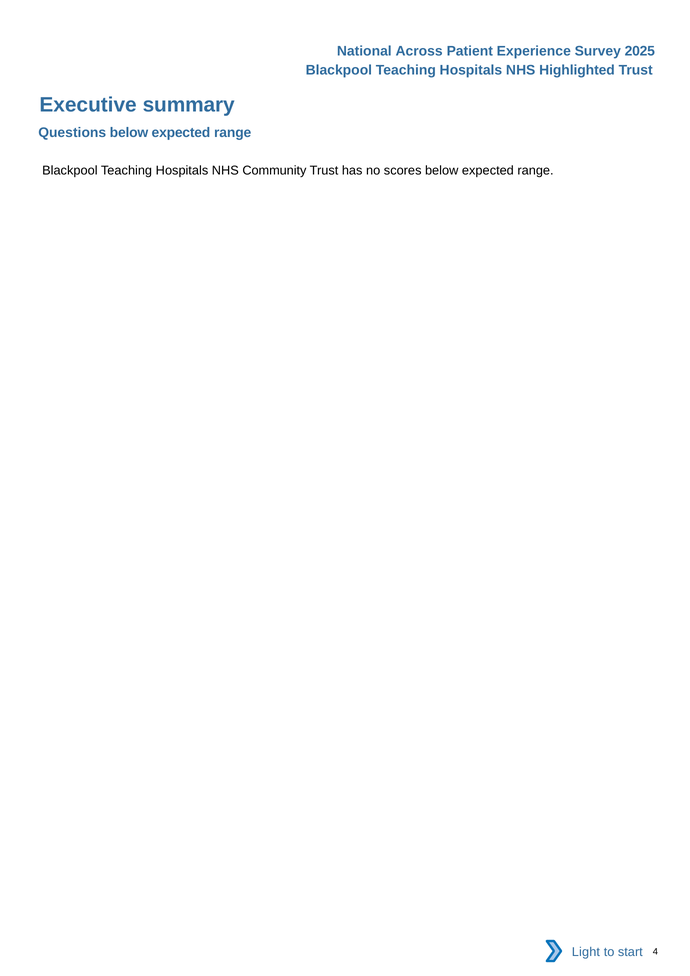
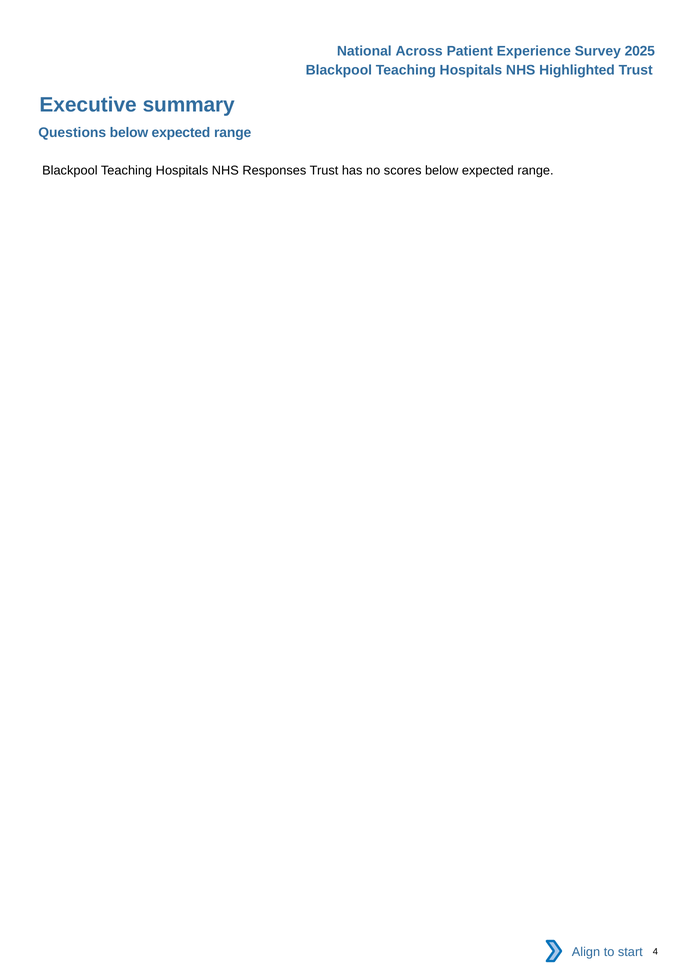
Community: Community -> Responses
Light: Light -> Align
